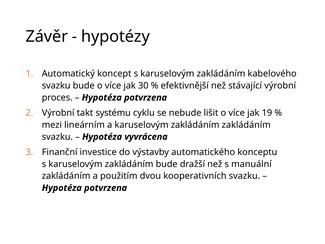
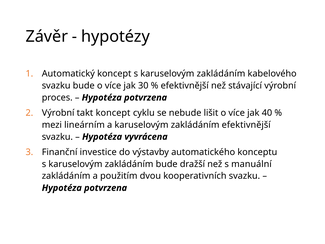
takt systému: systému -> koncept
19: 19 -> 40
zakládáním zakládáním: zakládáním -> efektivnější
